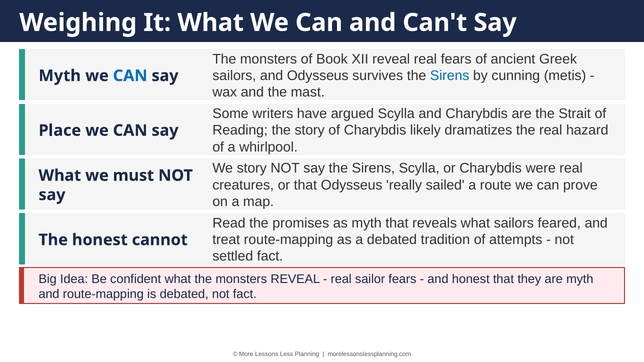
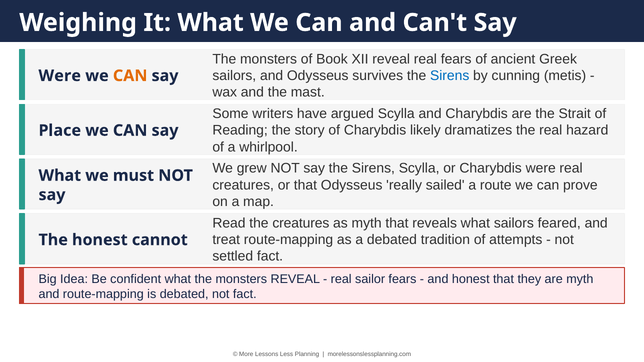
Myth at (60, 76): Myth -> Were
CAN at (130, 76) colour: blue -> orange
We story: story -> grew
the promises: promises -> creatures
